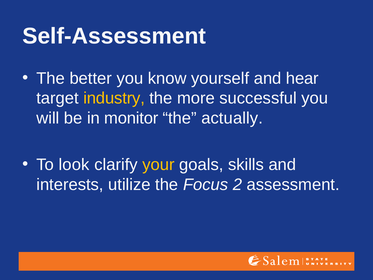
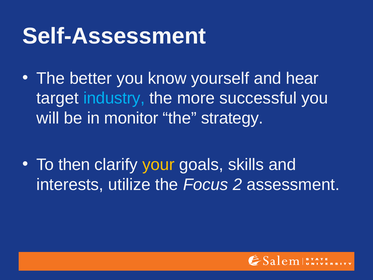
industry colour: yellow -> light blue
actually: actually -> strategy
look: look -> then
